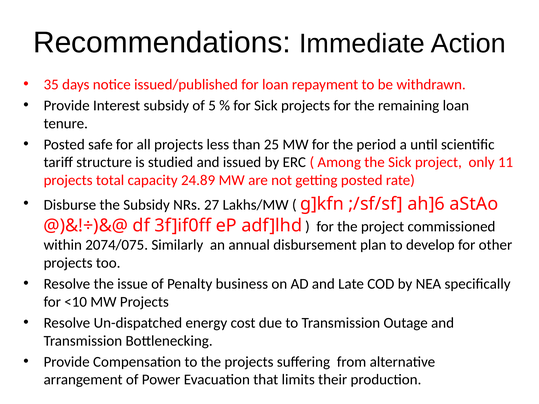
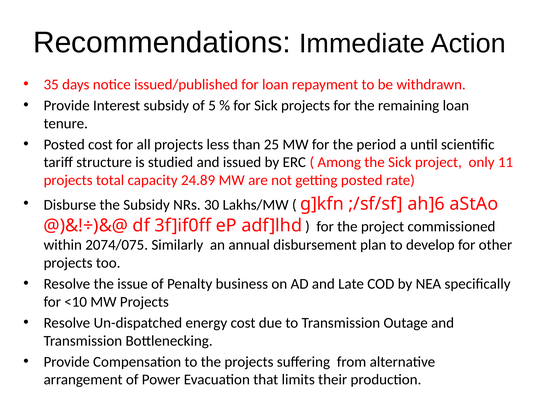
Posted safe: safe -> cost
27: 27 -> 30
